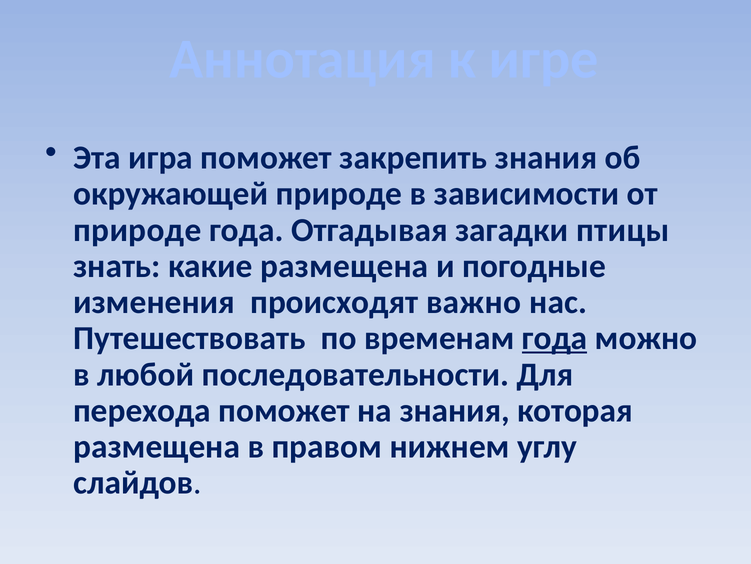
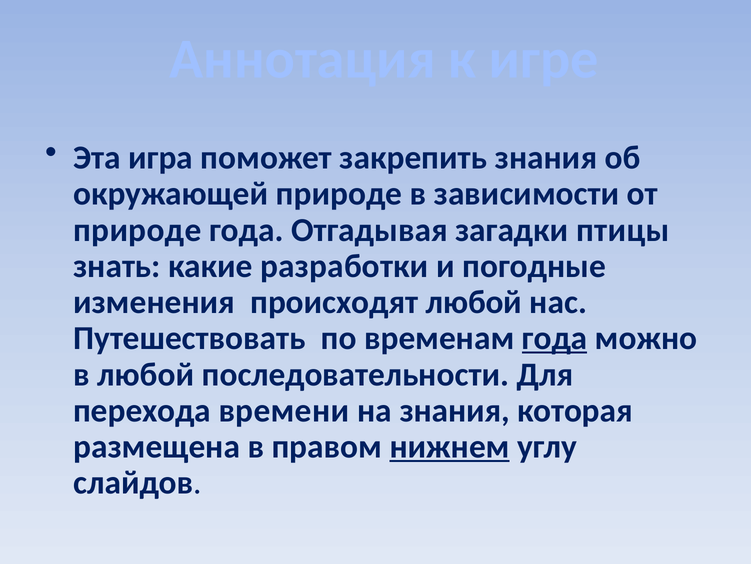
какие размещена: размещена -> разработки
происходят важно: важно -> любой
перехода поможет: поможет -> времени
нижнем underline: none -> present
